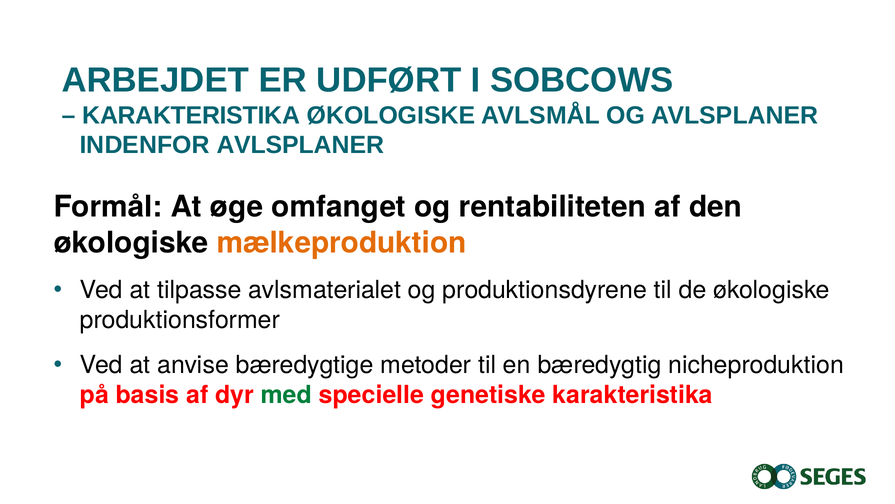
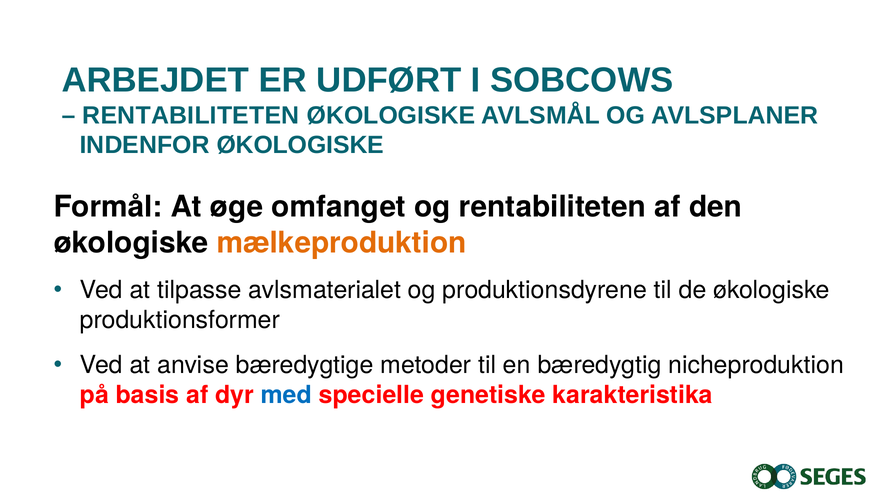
KARAKTERISTIKA at (191, 115): KARAKTERISTIKA -> RENTABILITETEN
INDENFOR AVLSPLANER: AVLSPLANER -> ØKOLOGISKE
med colour: green -> blue
